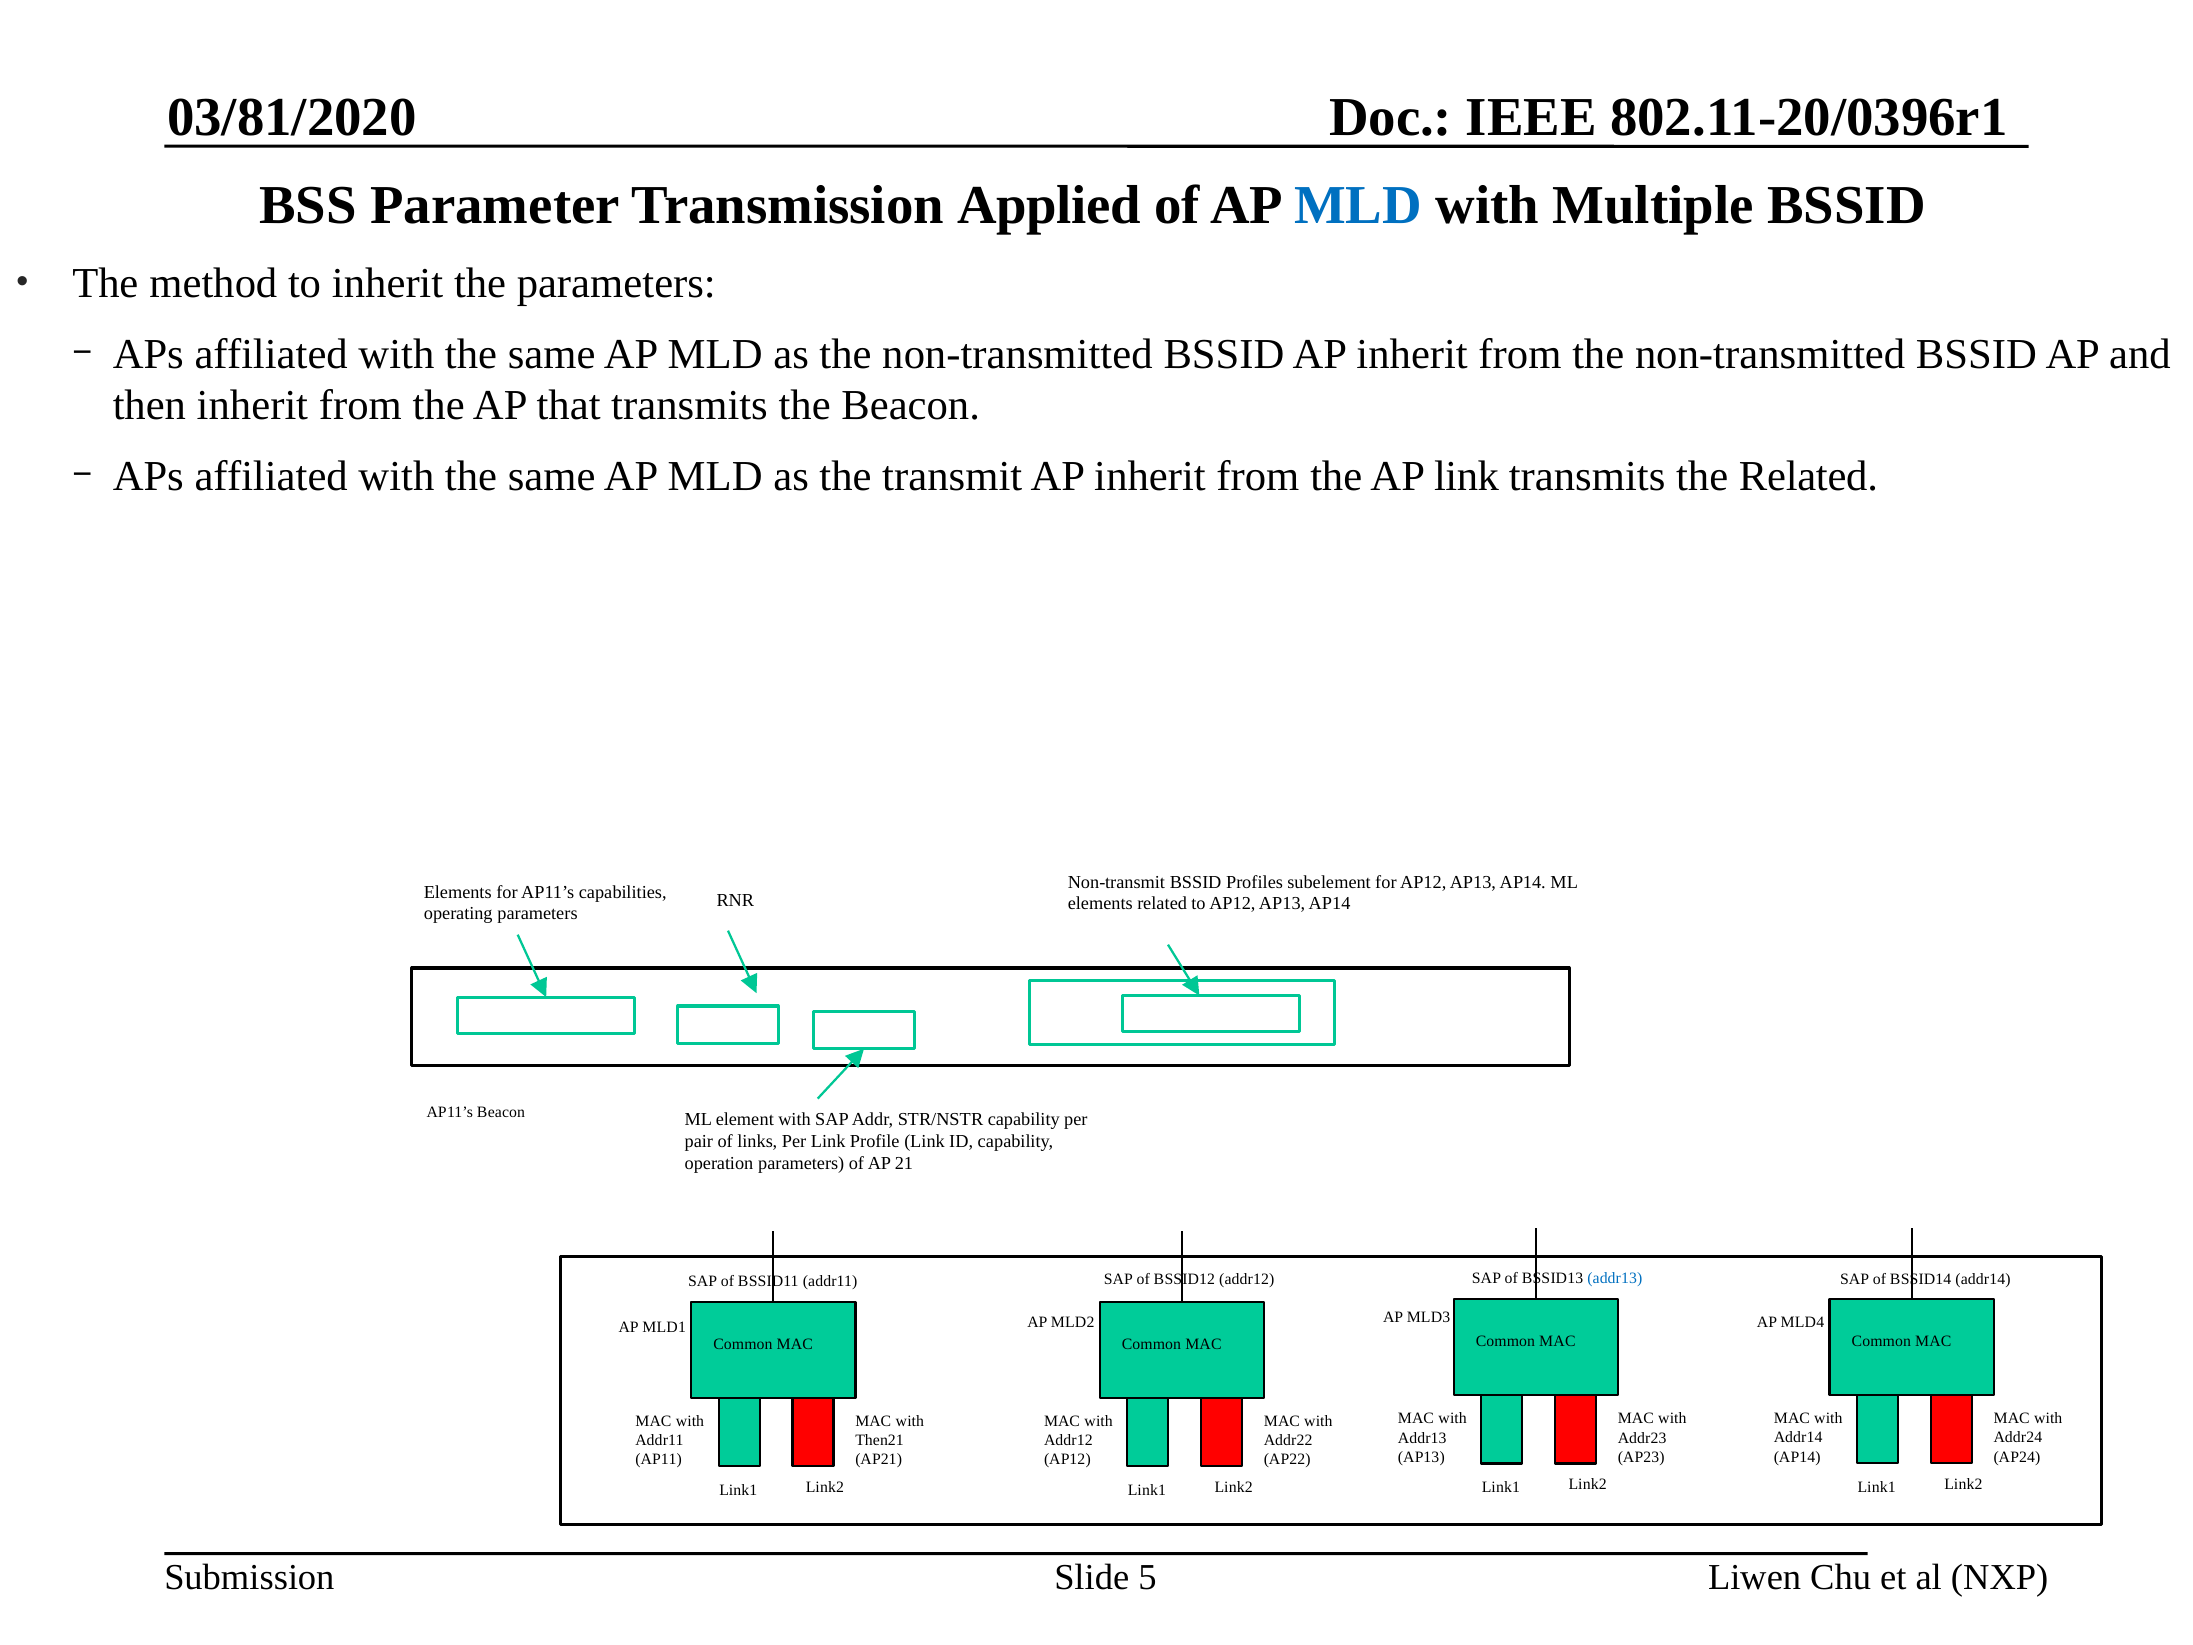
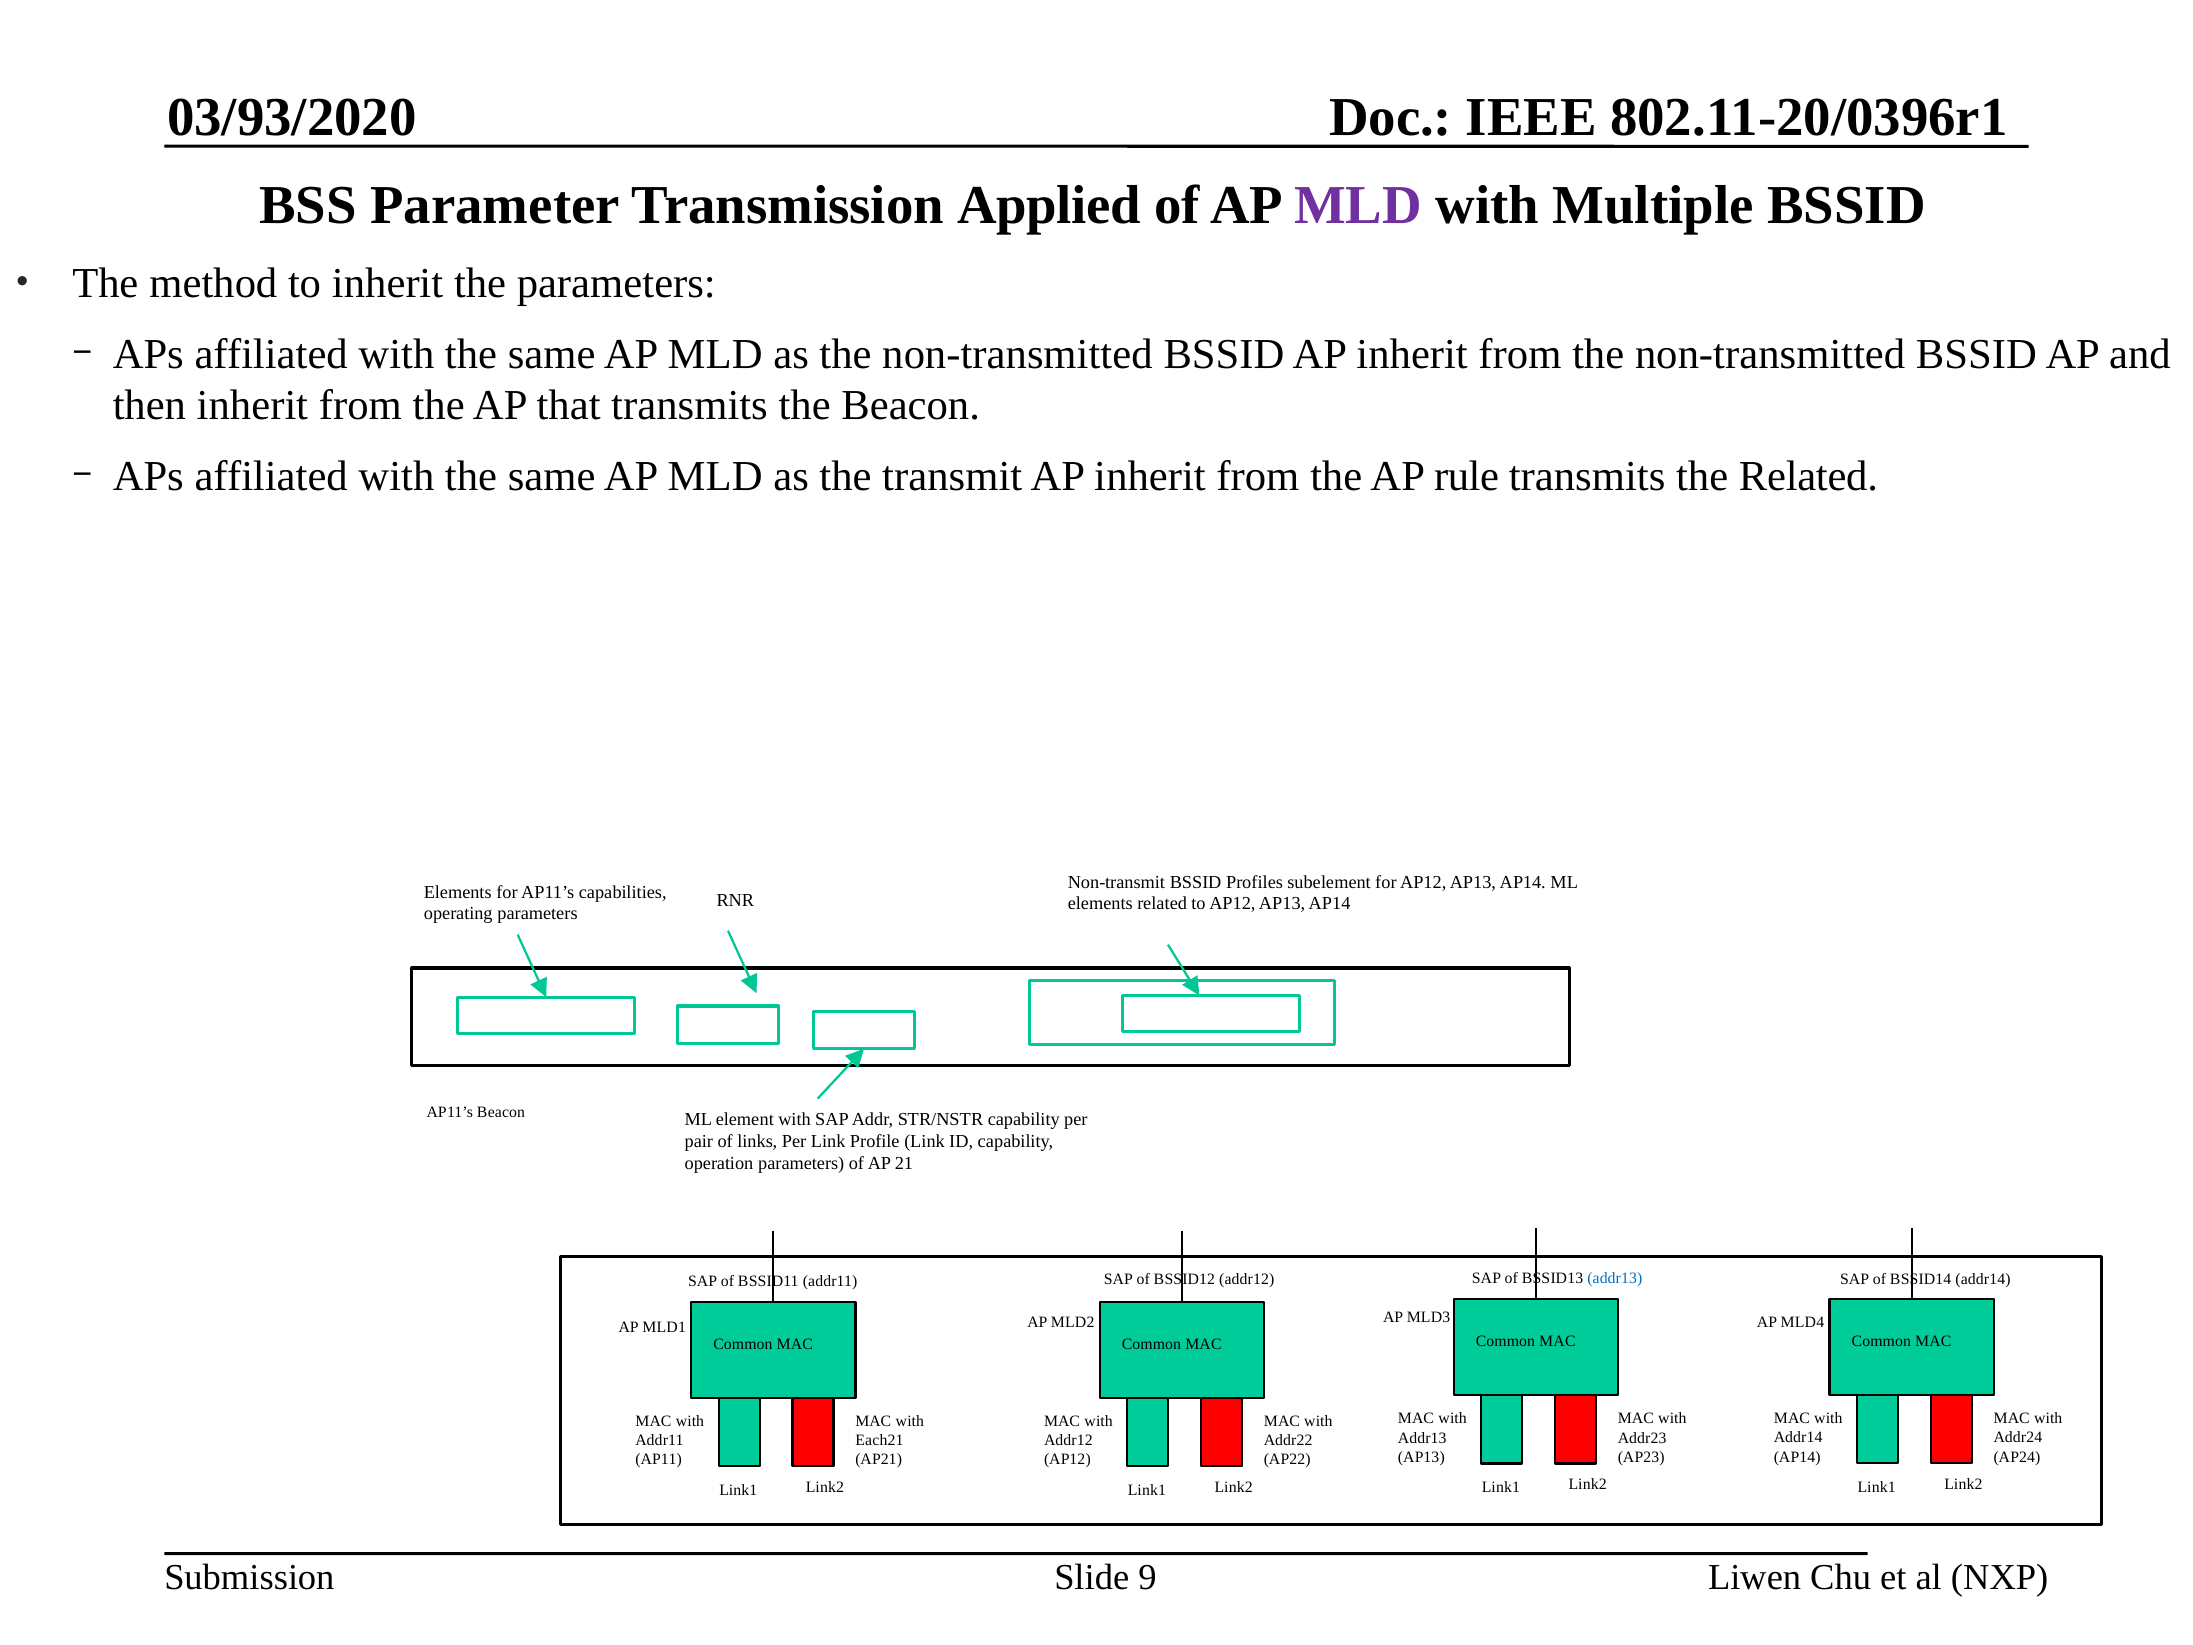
03/81/2020: 03/81/2020 -> 03/93/2020
MLD at (1358, 205) colour: blue -> purple
AP link: link -> rule
Then21: Then21 -> Each21
5: 5 -> 9
